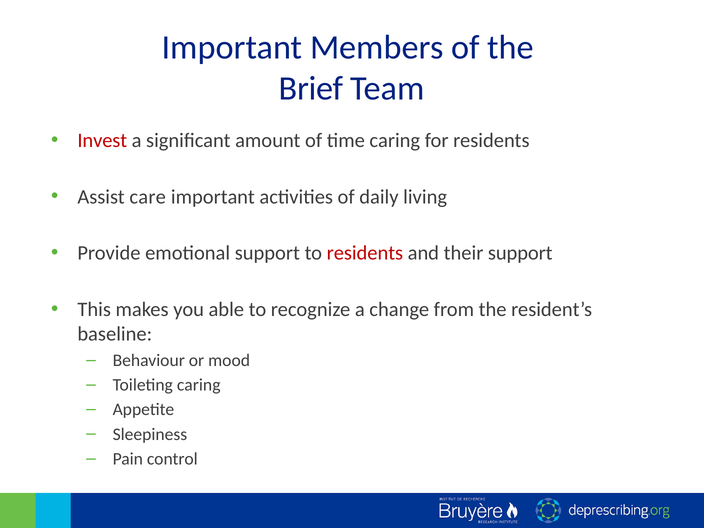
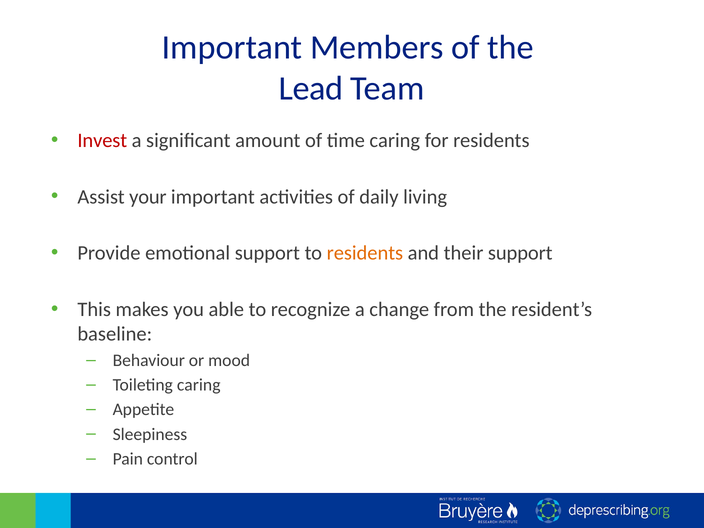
Brief: Brief -> Lead
care: care -> your
residents at (365, 253) colour: red -> orange
